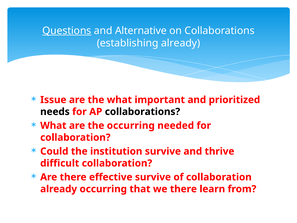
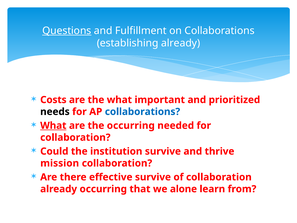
Alternative: Alternative -> Fulfillment
Issue: Issue -> Costs
collaborations at (142, 112) colour: black -> blue
What at (53, 125) underline: none -> present
difficult: difficult -> mission
we there: there -> alone
